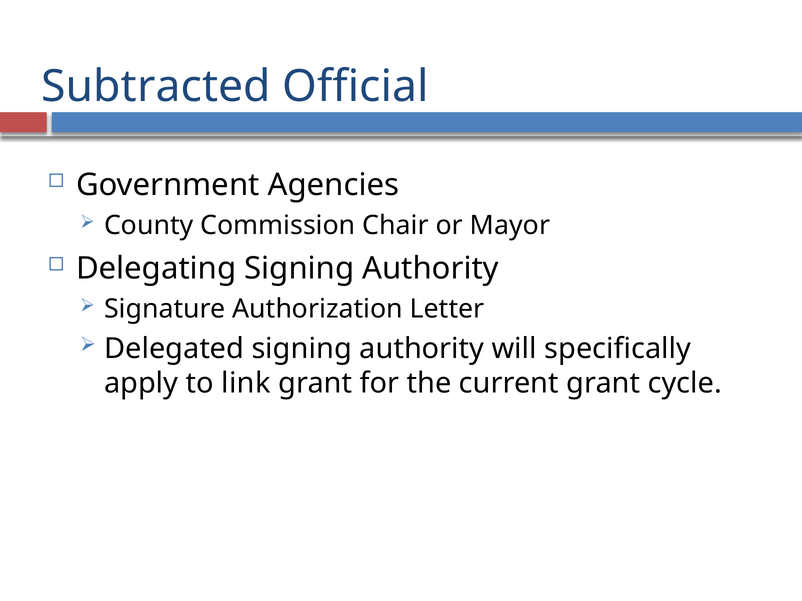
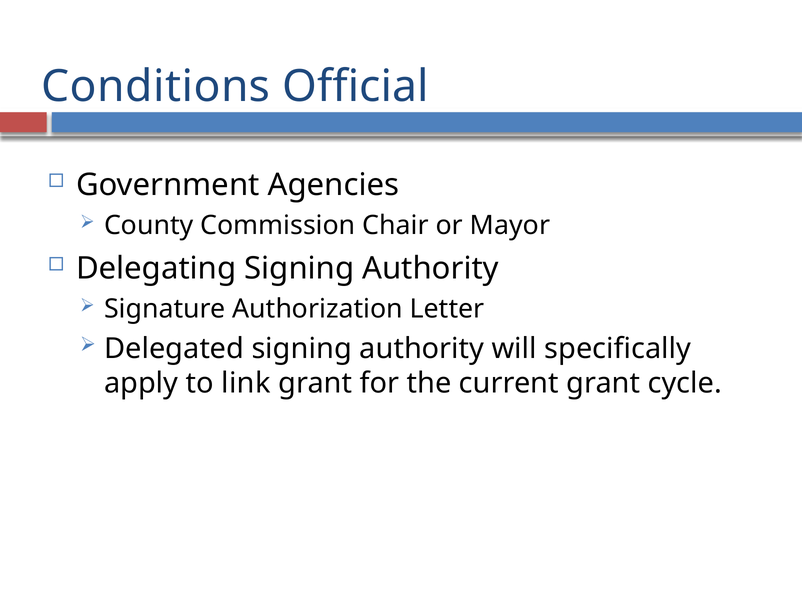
Subtracted: Subtracted -> Conditions
